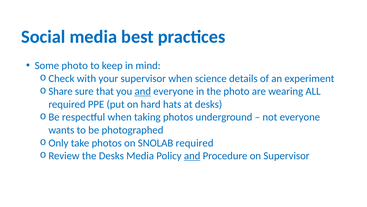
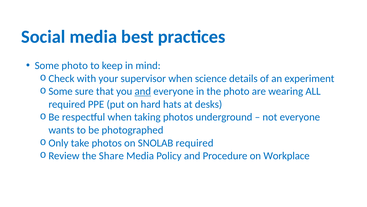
Share at (61, 91): Share -> Some
the Desks: Desks -> Share
and at (192, 155) underline: present -> none
on Supervisor: Supervisor -> Workplace
